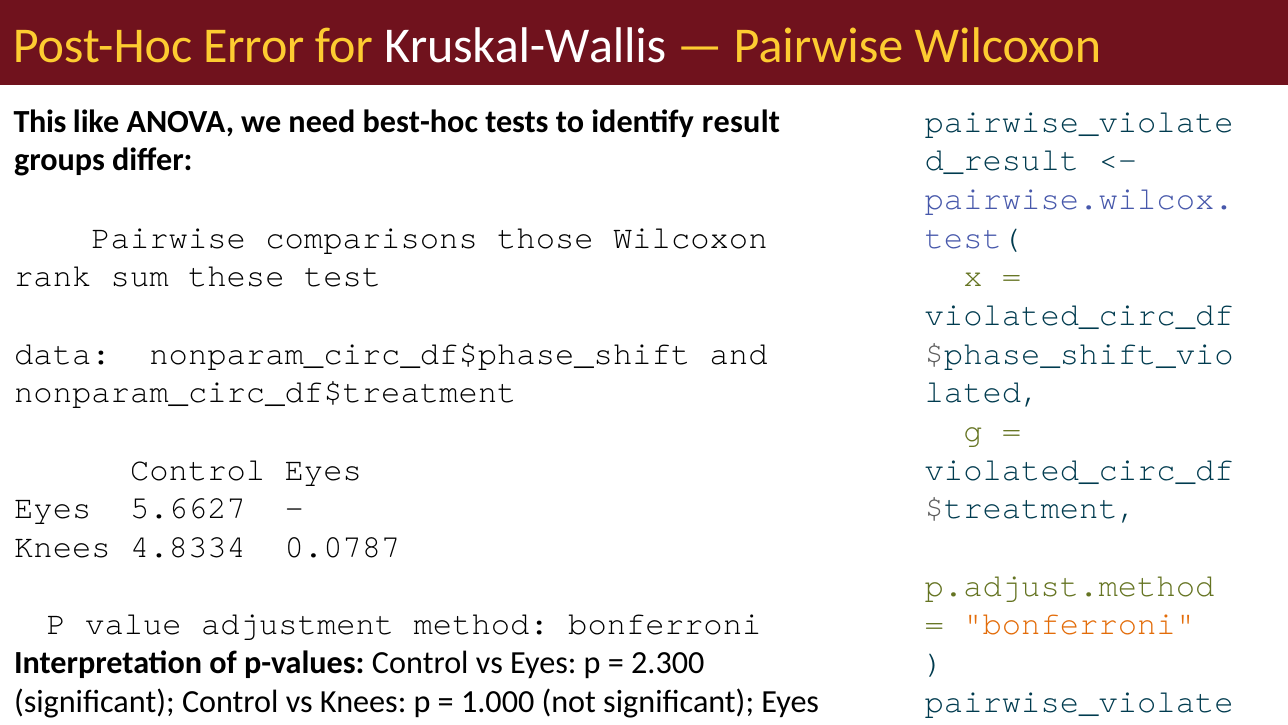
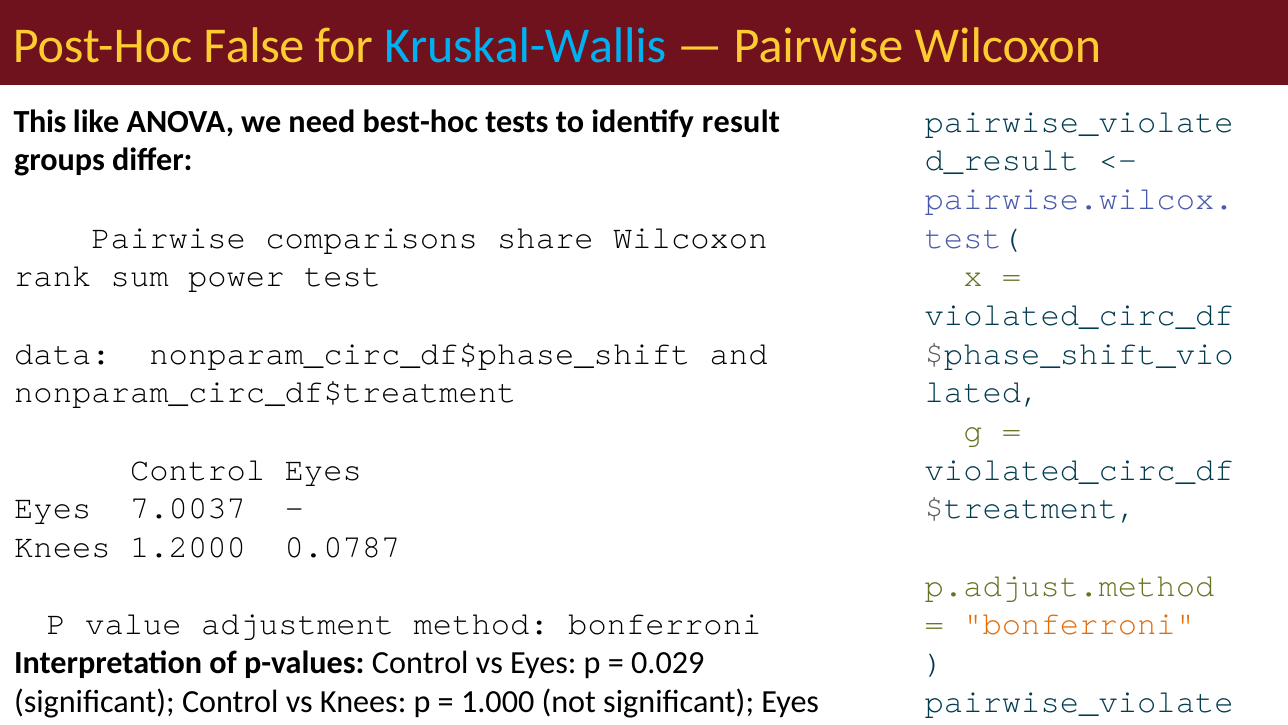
Post-Hoc Error: Error -> False
Kruskal-Wallis colour: white -> light blue
those: those -> share
these: these -> power
5.6627: 5.6627 -> 7.0037
4.8334: 4.8334 -> 1.2000
2.300: 2.300 -> 0.029
